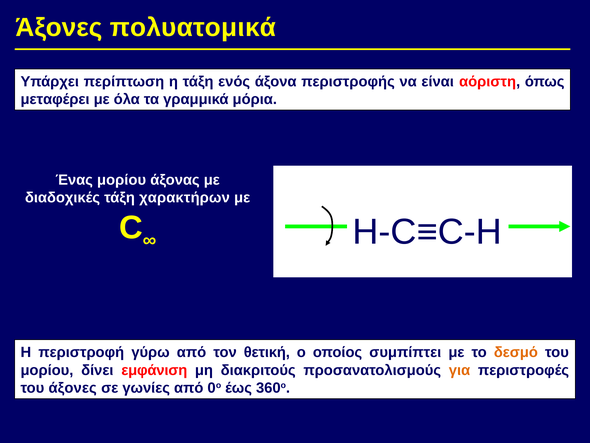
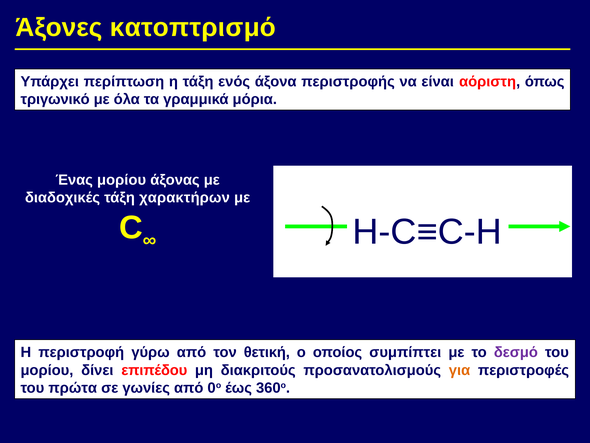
πολυατομικά: πολυατομικά -> κατοπτρισμό
μεταφέρει: μεταφέρει -> τριγωνικό
δεσμό colour: orange -> purple
εμφάνιση: εμφάνιση -> επιπέδου
του άξονες: άξονες -> πρώτα
